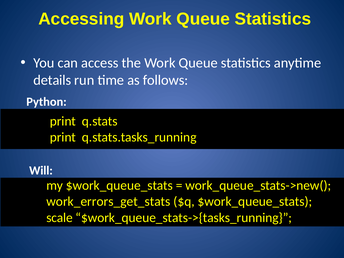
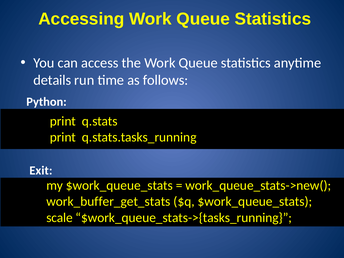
Will: Will -> Exit
work_errors_get_stats: work_errors_get_stats -> work_buffer_get_stats
